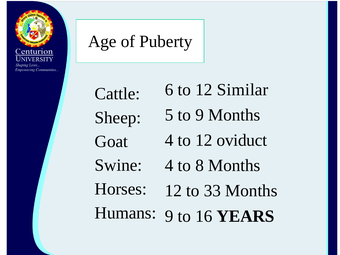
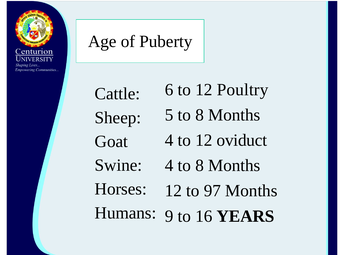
Similar: Similar -> Poultry
5 to 9: 9 -> 8
33: 33 -> 97
